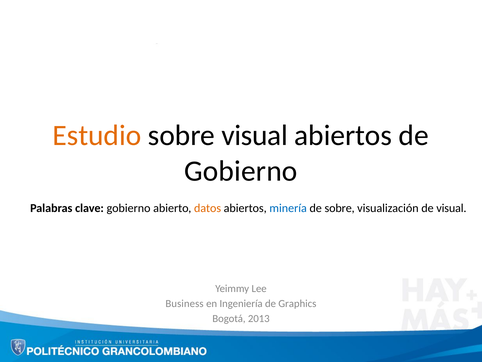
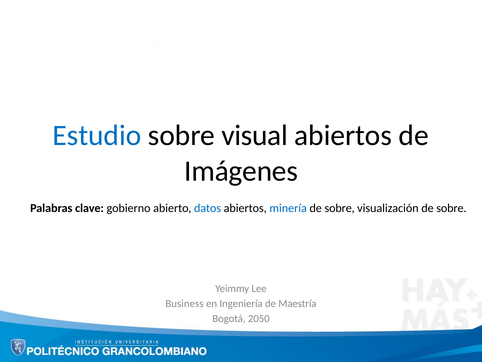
Estudio colour: orange -> blue
Gobierno at (241, 171): Gobierno -> Imágenes
datos colour: orange -> blue
visualización de visual: visual -> sobre
Graphics: Graphics -> Maestría
2013: 2013 -> 2050
